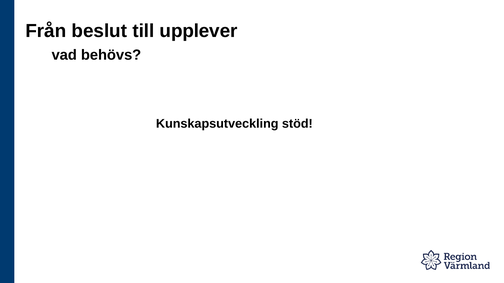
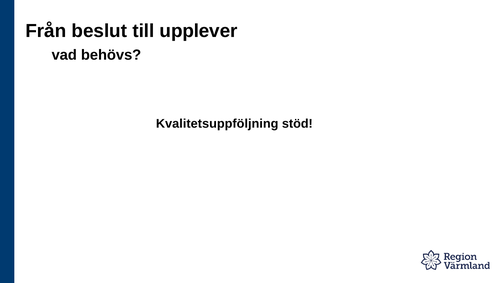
Kunskapsutveckling: Kunskapsutveckling -> Kvalitetsuppföljning
